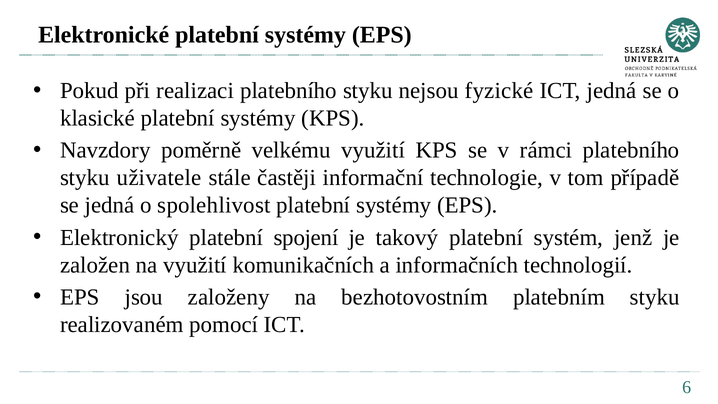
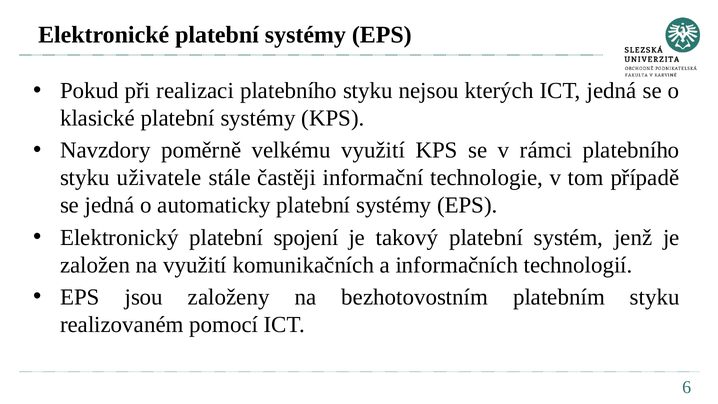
fyzické: fyzické -> kterých
spolehlivost: spolehlivost -> automaticky
